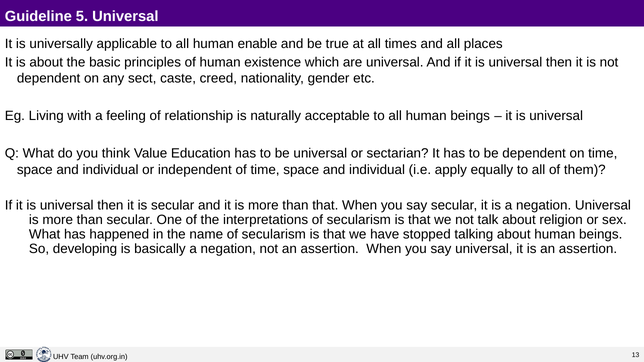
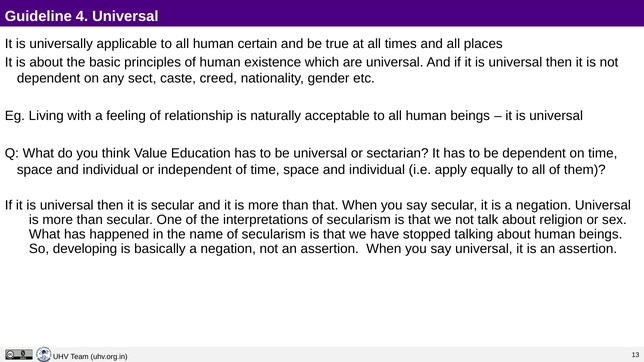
5: 5 -> 4
enable: enable -> certain
